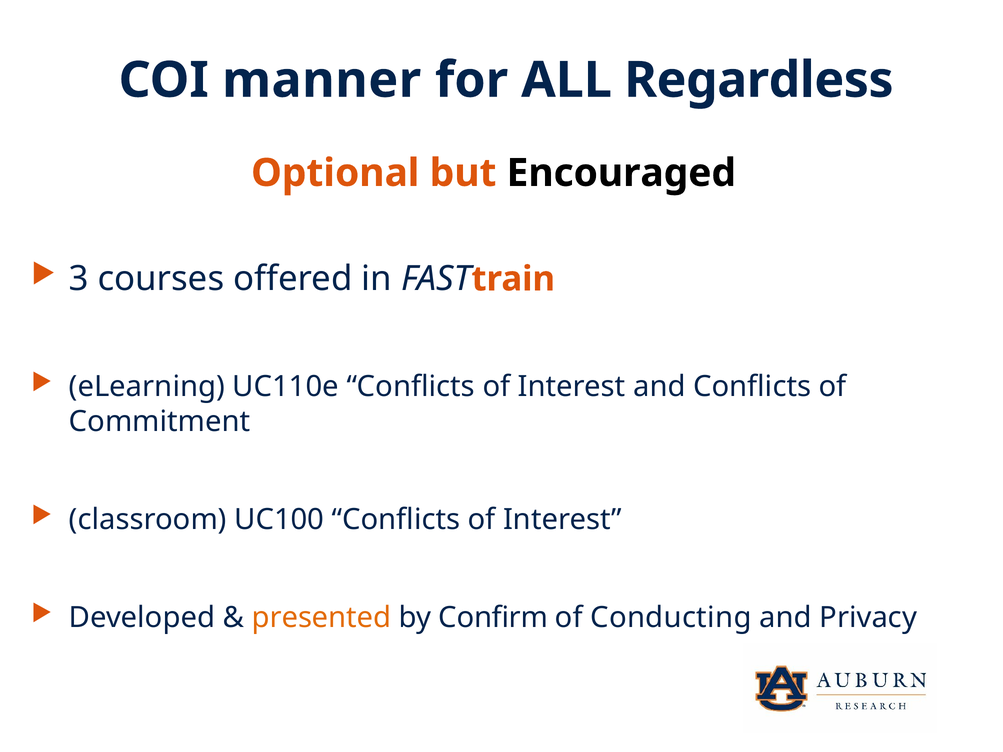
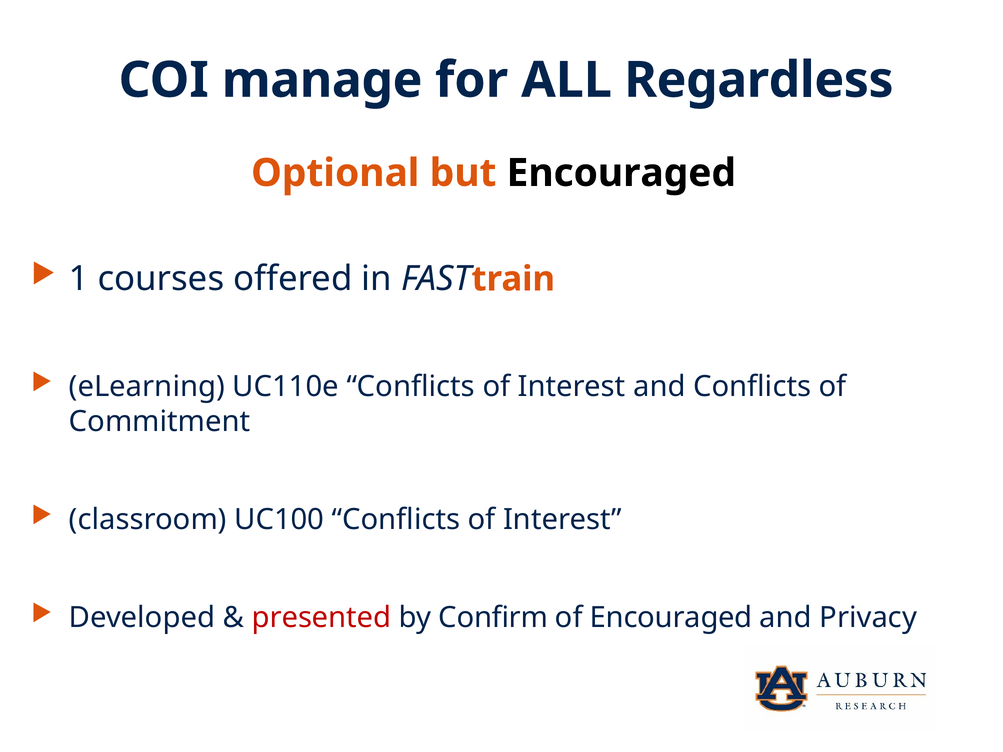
manner: manner -> manage
3: 3 -> 1
presented colour: orange -> red
of Conducting: Conducting -> Encouraged
